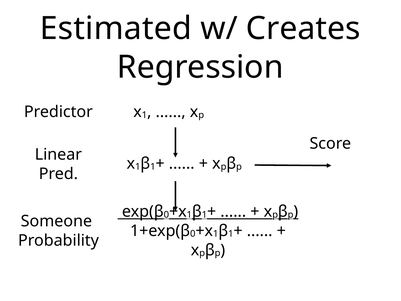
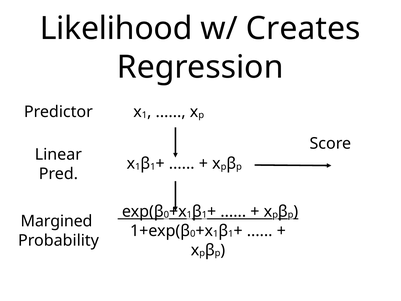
Estimated: Estimated -> Likelihood
Someone: Someone -> Margined
